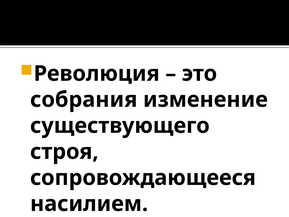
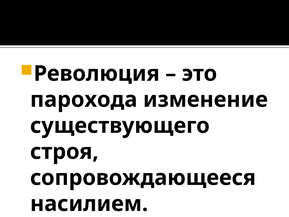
собрания: собрания -> парохода
